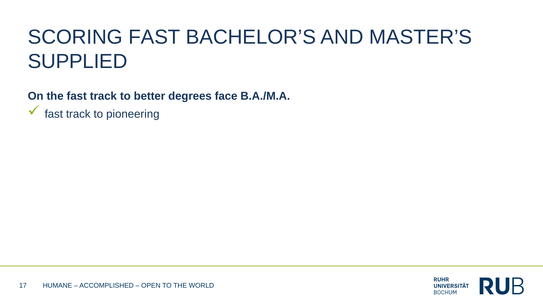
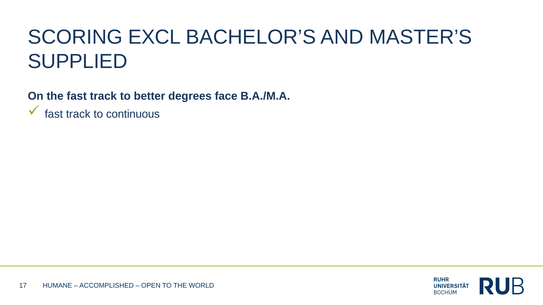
SCORING FAST: FAST -> EXCL
pioneering: pioneering -> continuous
